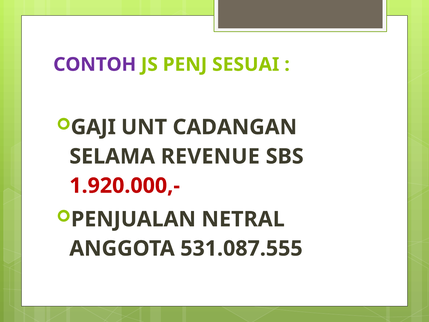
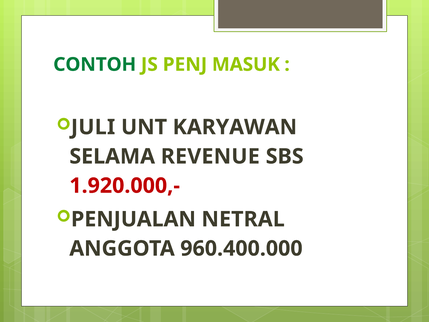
CONTOH colour: purple -> green
SESUAI: SESUAI -> MASUK
GAJI: GAJI -> JULI
CADANGAN: CADANGAN -> KARYAWAN
531.087.555: 531.087.555 -> 960.400.000
